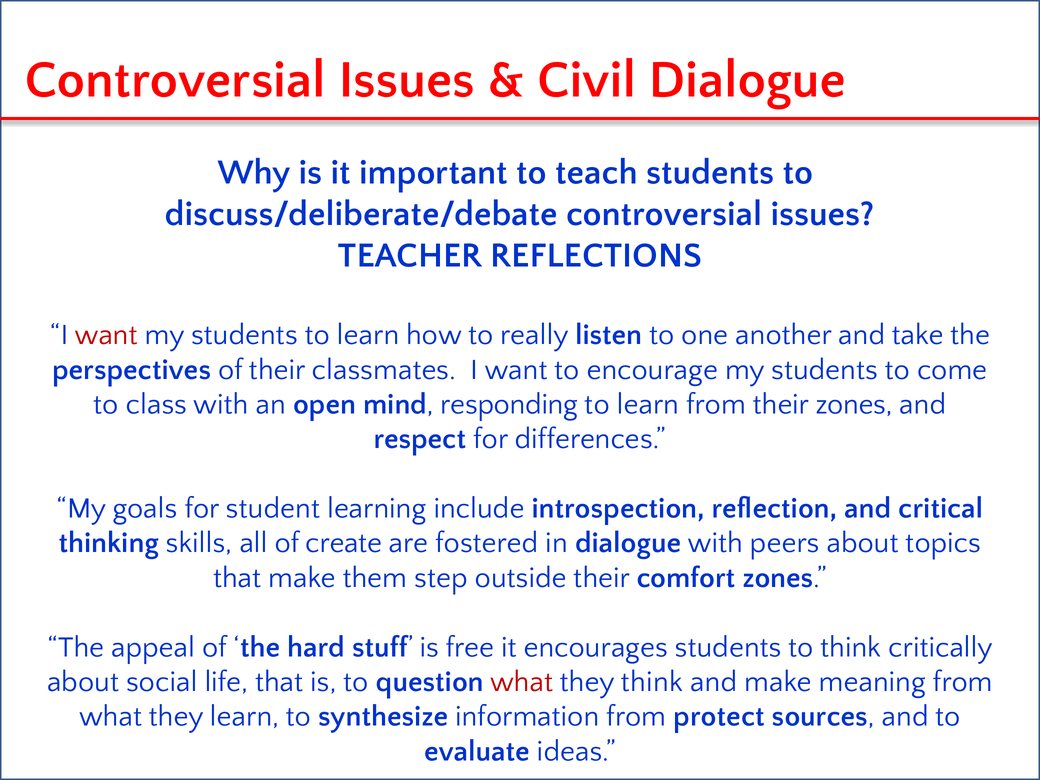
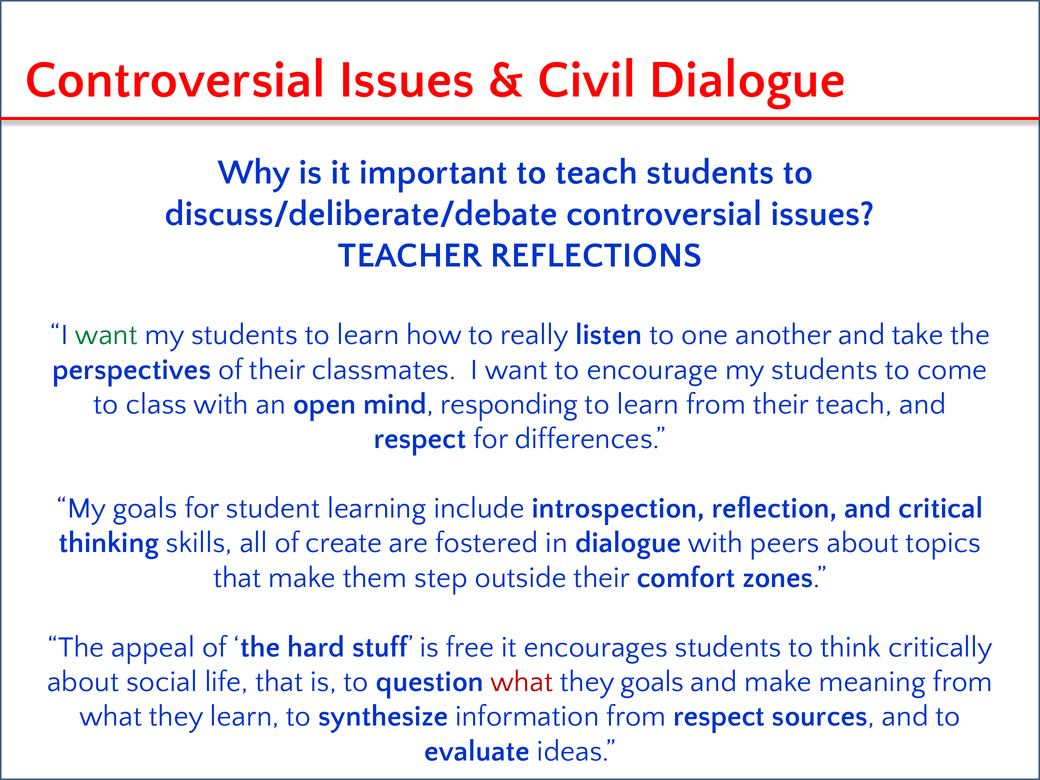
want at (106, 335) colour: red -> green
their zones: zones -> teach
they think: think -> goals
from protect: protect -> respect
